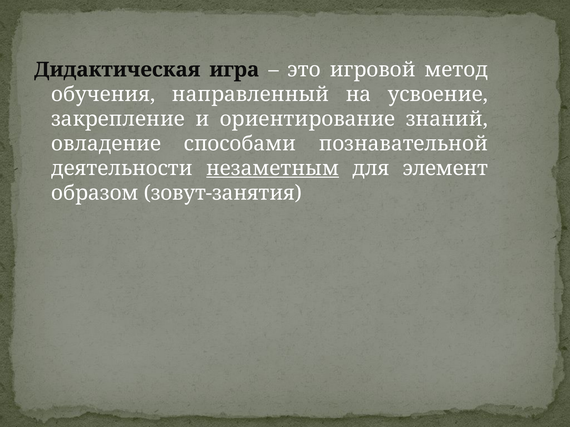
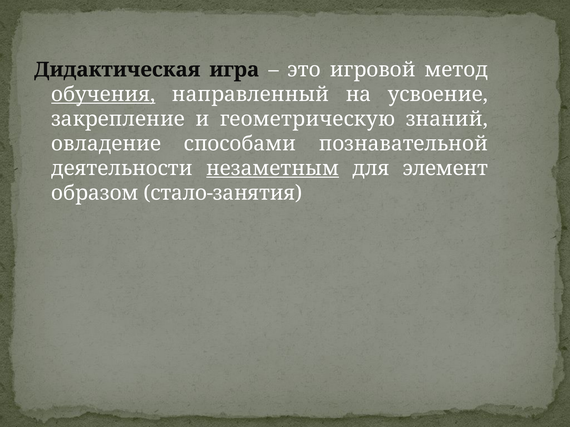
обучения underline: none -> present
ориентирование: ориентирование -> геометрическую
зовут-занятия: зовут-занятия -> стало-занятия
